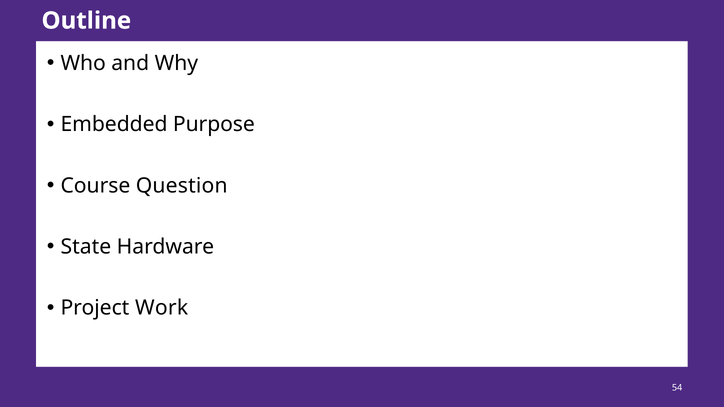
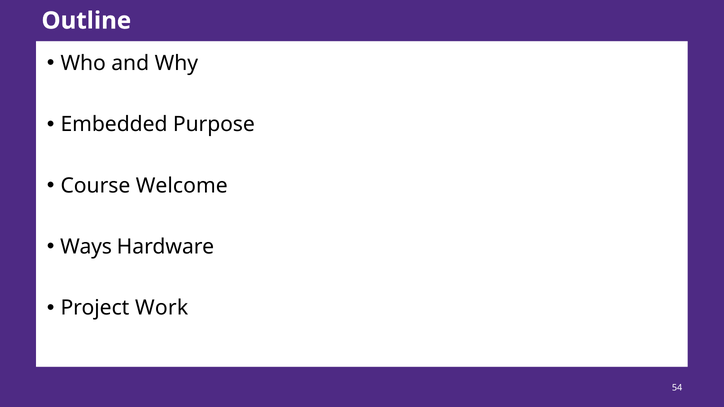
Question: Question -> Welcome
State: State -> Ways
